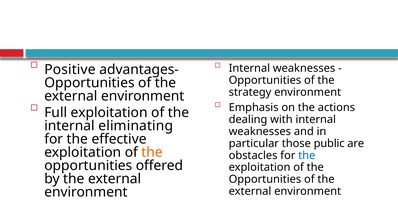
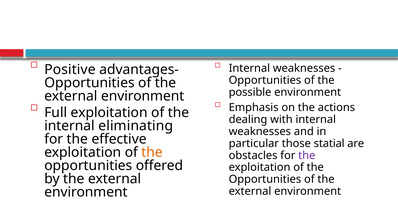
strategy: strategy -> possible
public: public -> statial
the at (307, 155) colour: blue -> purple
